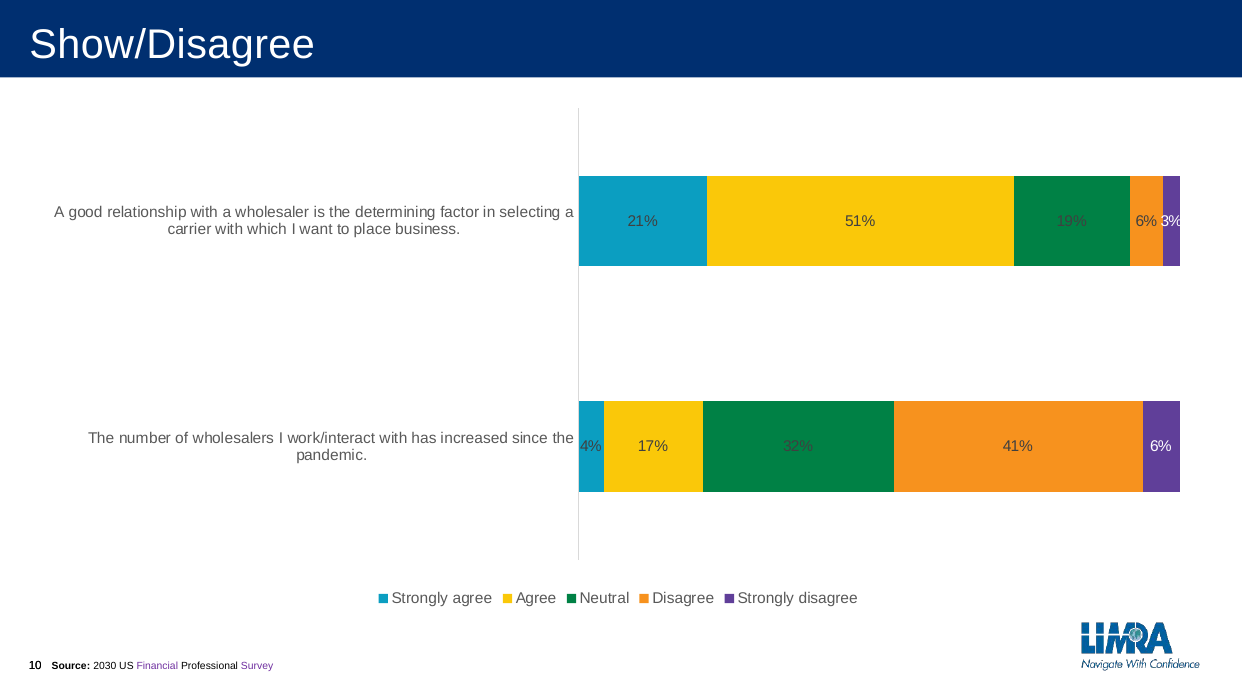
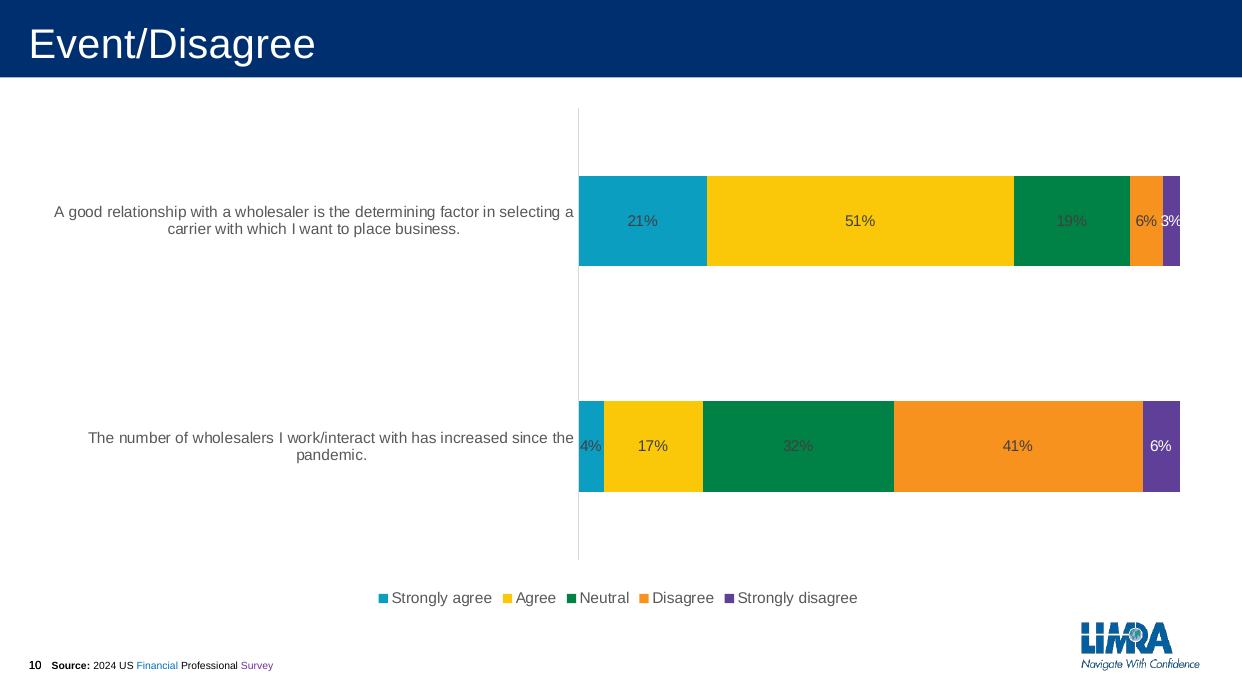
Show/Disagree: Show/Disagree -> Event/Disagree
2030: 2030 -> 2024
Financial colour: purple -> blue
